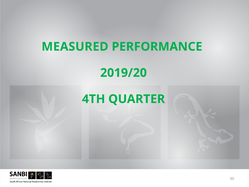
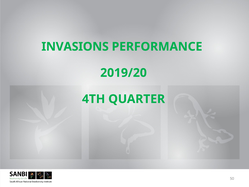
MEASURED: MEASURED -> INVASIONS
